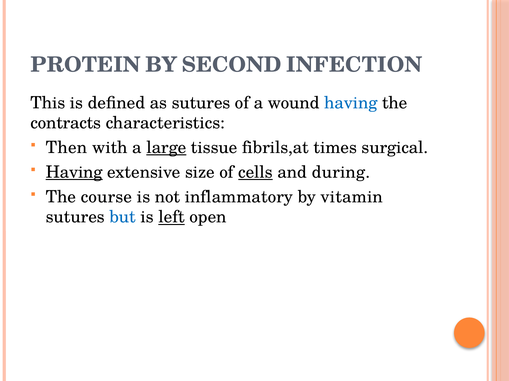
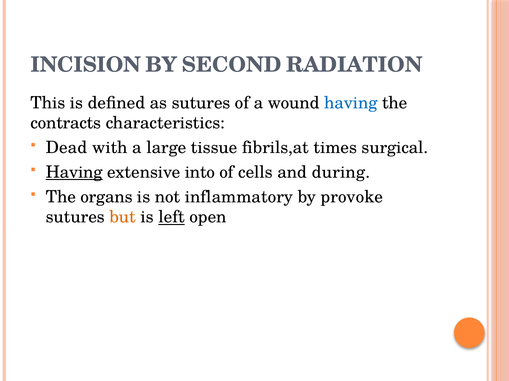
PROTEIN: PROTEIN -> INCISION
INFECTION: INFECTION -> RADIATION
Then: Then -> Dead
large underline: present -> none
size: size -> into
cells underline: present -> none
course: course -> organs
vitamin: vitamin -> provoke
but colour: blue -> orange
